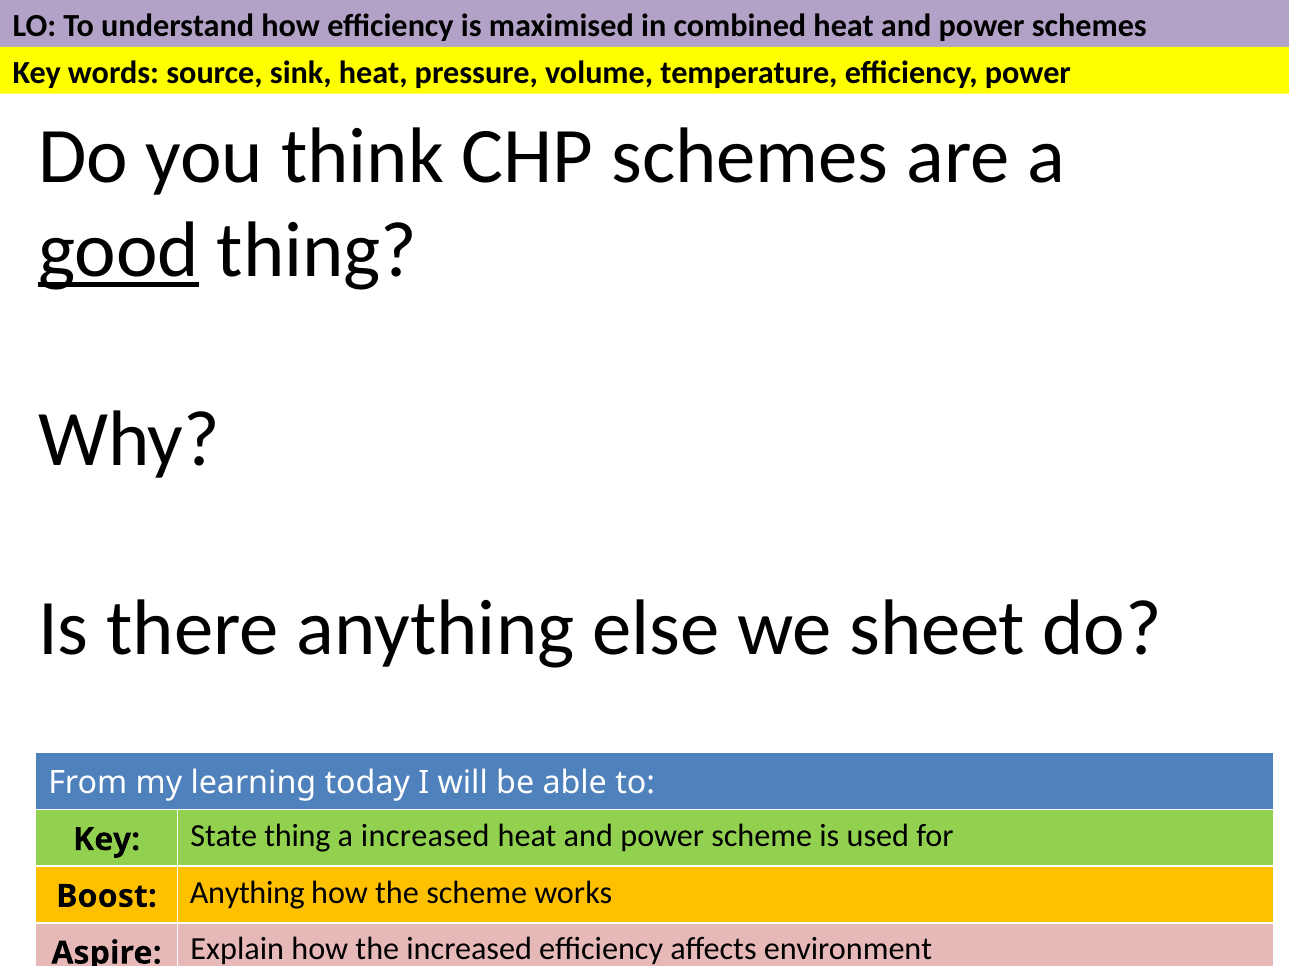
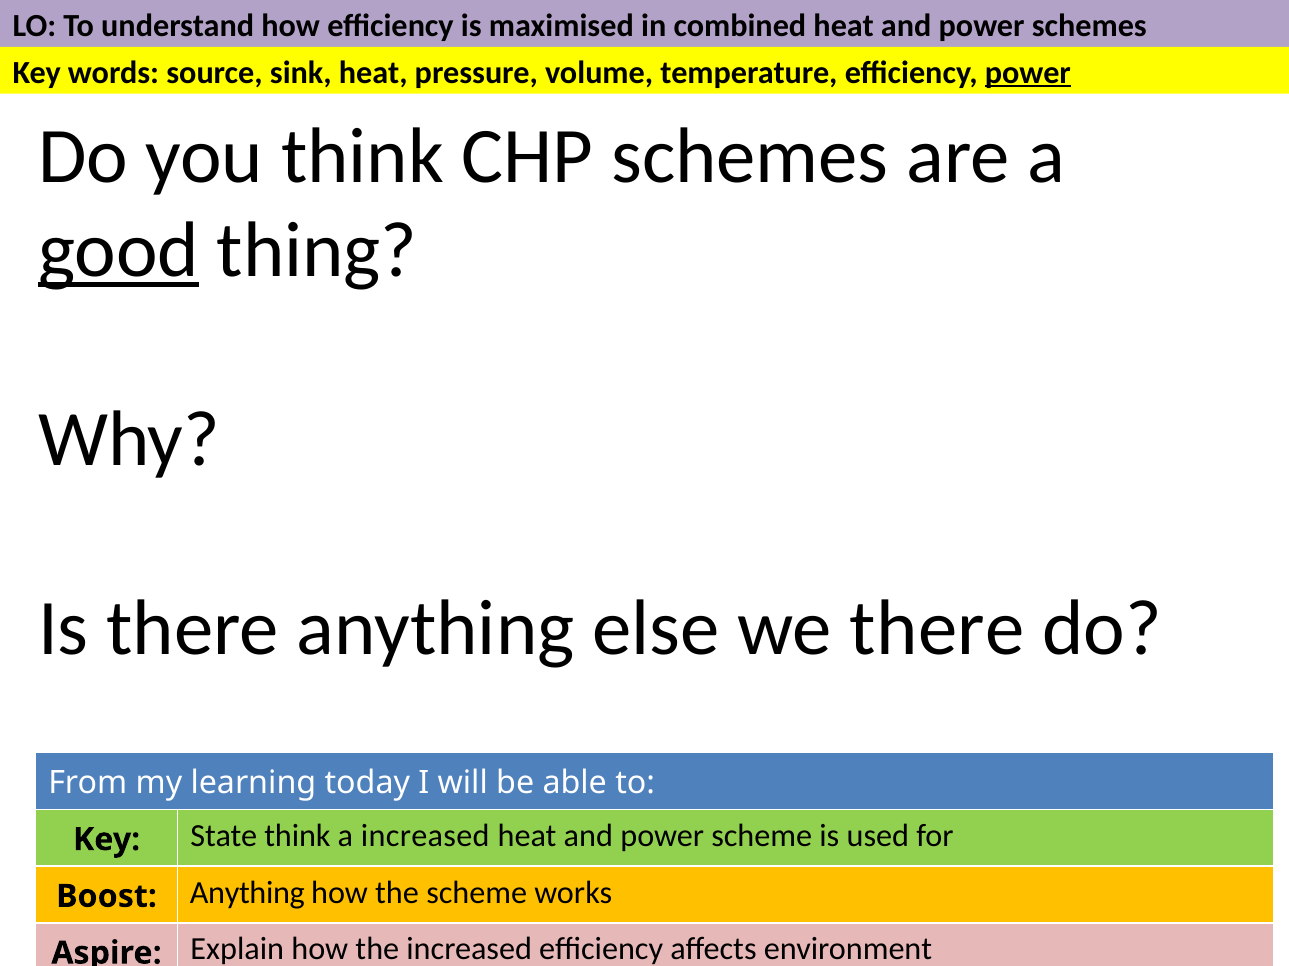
power at (1028, 73) underline: none -> present
we sheet: sheet -> there
State thing: thing -> think
